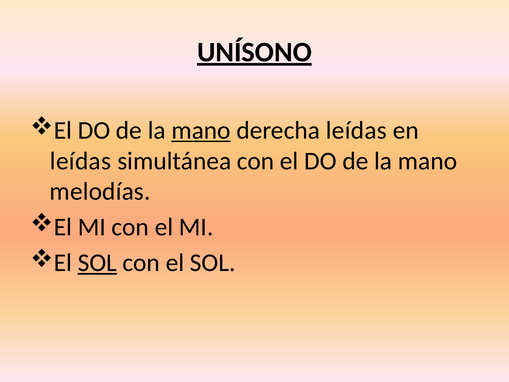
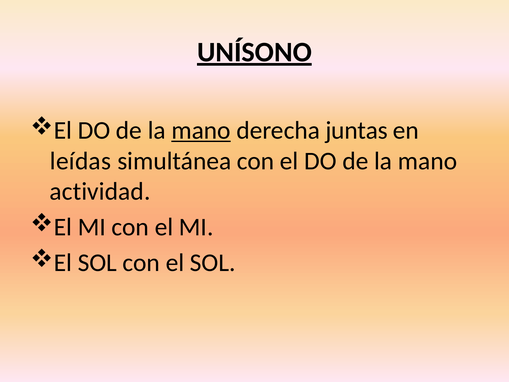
derecha leídas: leídas -> juntas
melodías: melodías -> actividad
SOL at (97, 263) underline: present -> none
